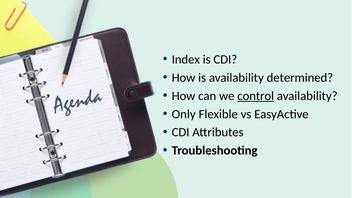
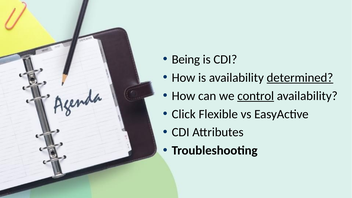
Index: Index -> Being
determined underline: none -> present
Only: Only -> Click
